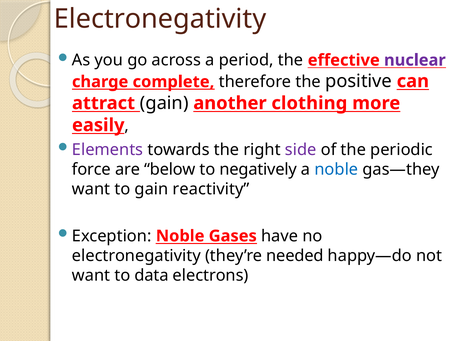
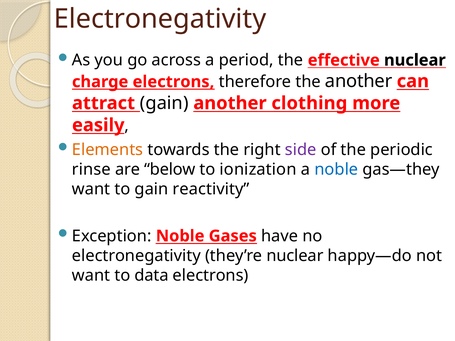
nuclear at (415, 60) colour: purple -> black
charge complete: complete -> electrons
the positive: positive -> another
Elements colour: purple -> orange
force: force -> rinse
negatively: negatively -> ionization
they’re needed: needed -> nuclear
